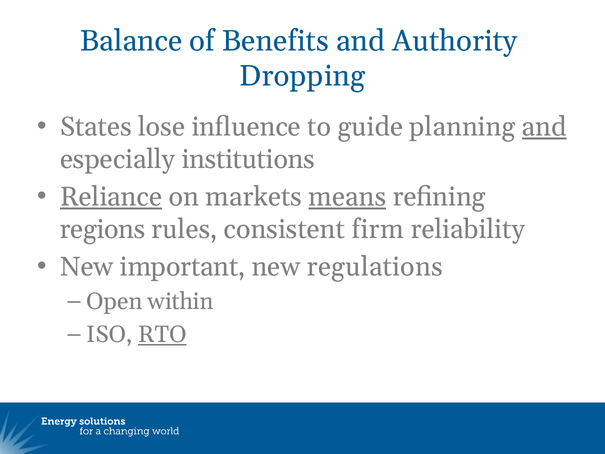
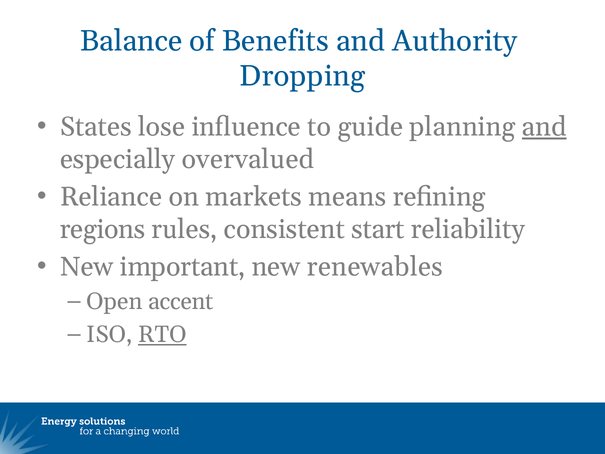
institutions: institutions -> overvalued
Reliance underline: present -> none
means underline: present -> none
firm: firm -> start
regulations: regulations -> renewables
within: within -> accent
